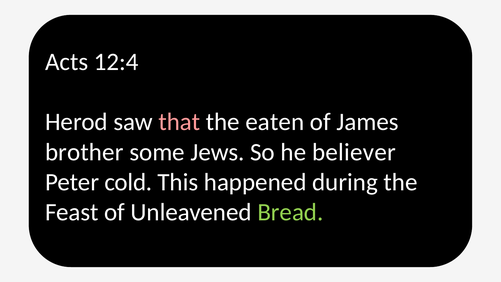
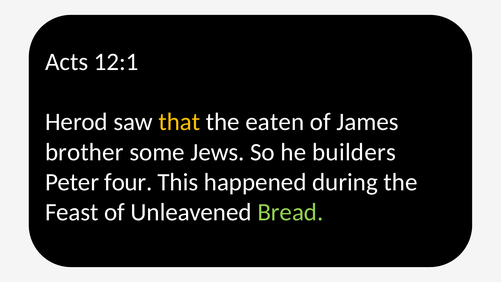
12:4: 12:4 -> 12:1
that colour: pink -> yellow
believer: believer -> builders
cold: cold -> four
